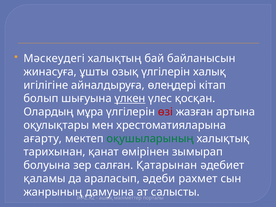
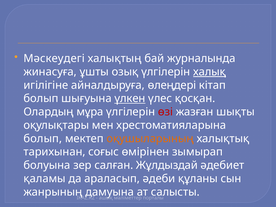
байланысын: байланысын -> журналында
халық underline: none -> present
артына: артына -> шықты
ағарту at (43, 139): ағарту -> болып
оқушыларының colour: green -> orange
қанат: қанат -> соғыс
Қатарынан: Қатарынан -> Жұлдыздай
рахмет: рахмет -> құланы
